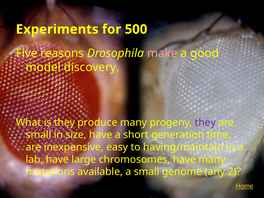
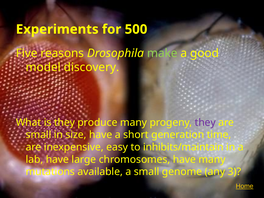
make colour: pink -> light green
having/maintain: having/maintain -> inhibits/maintain
2: 2 -> 3
